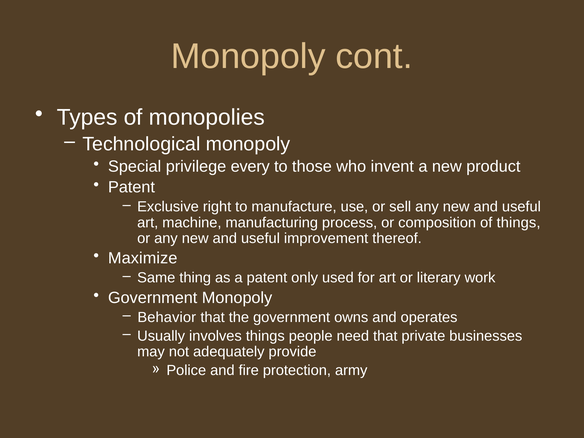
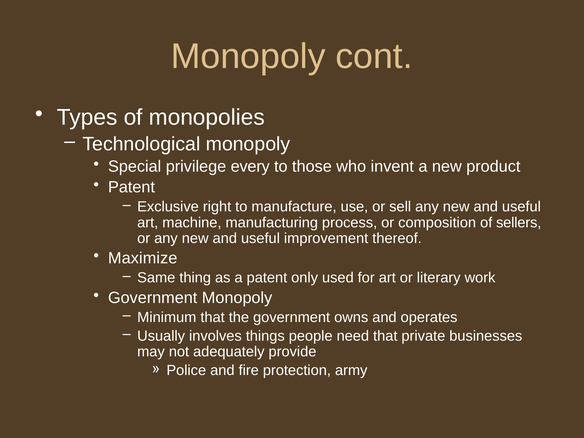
of things: things -> sellers
Behavior: Behavior -> Minimum
